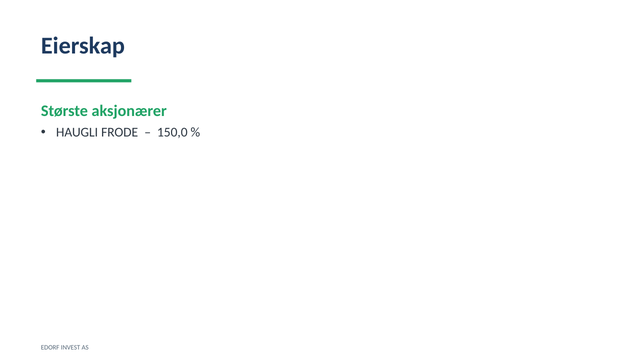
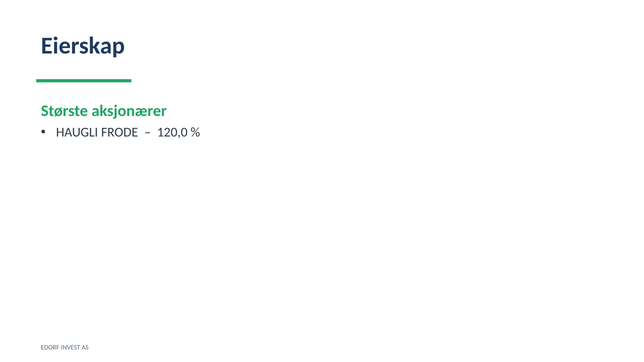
150,0: 150,0 -> 120,0
